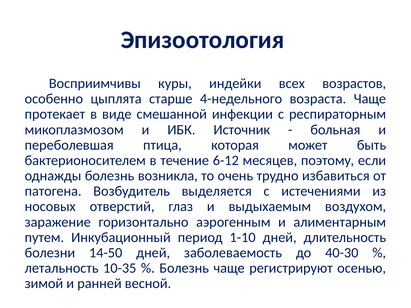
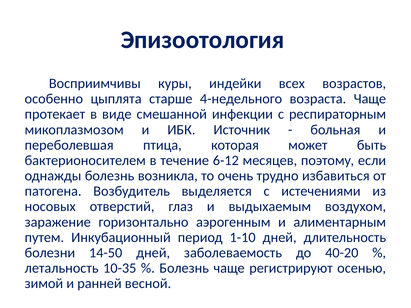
40-30: 40-30 -> 40-20
